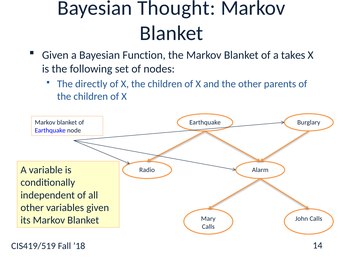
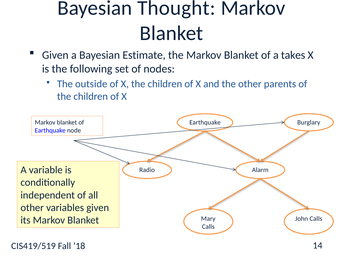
Function: Function -> Estimate
directly: directly -> outside
